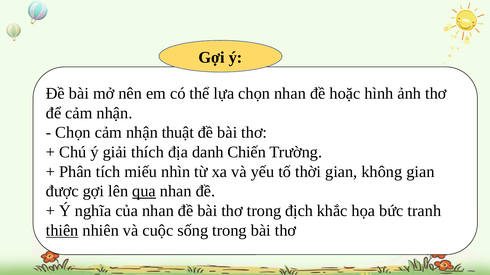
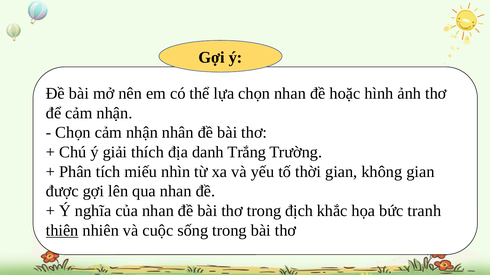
thuật: thuật -> nhân
Chiến: Chiến -> Trắng
qua underline: present -> none
